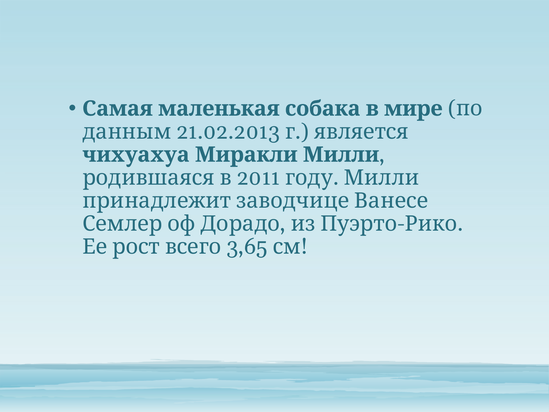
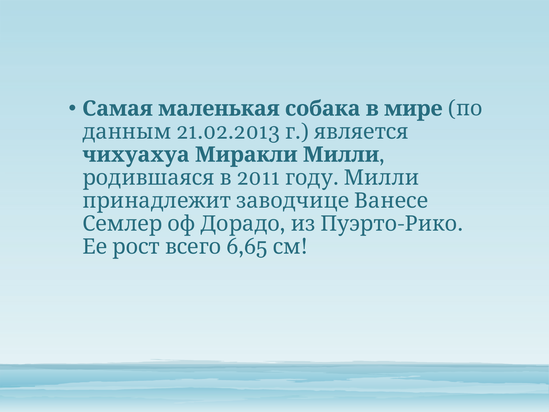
3,65: 3,65 -> 6,65
